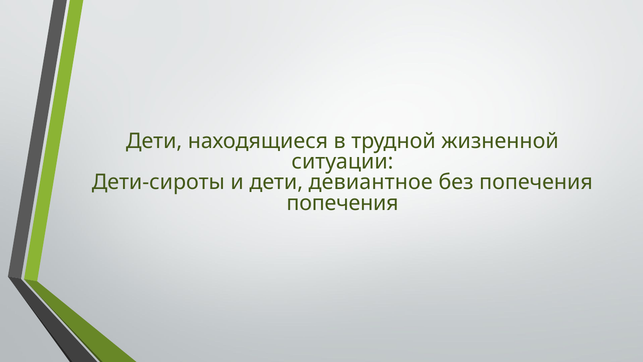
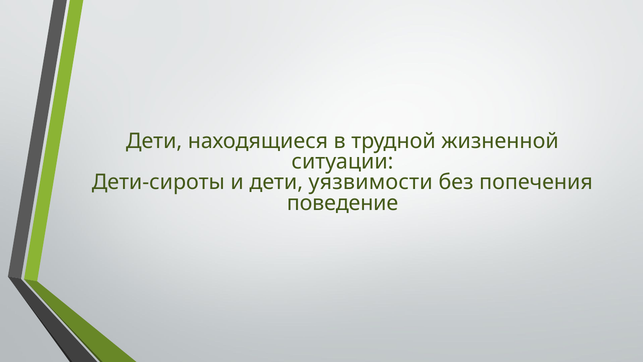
девиантное: девиантное -> уязвимости
попечения at (343, 203): попечения -> поведение
